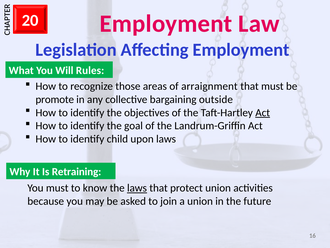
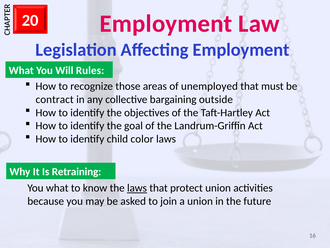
arraignment: arraignment -> unemployed
promote: promote -> contract
Act at (263, 112) underline: present -> none
upon: upon -> color
You must: must -> what
